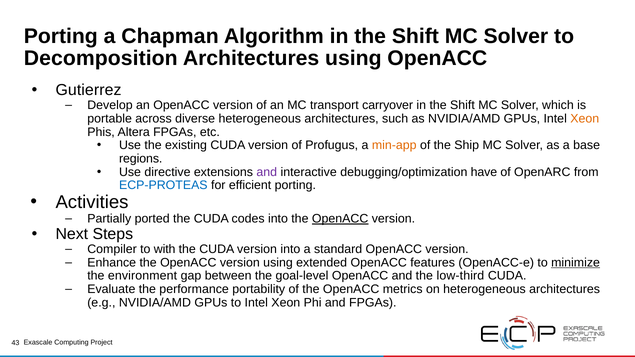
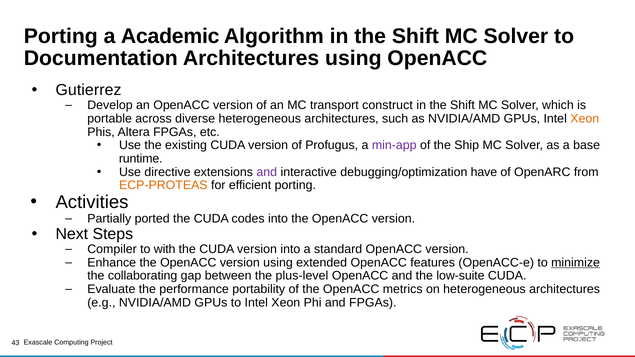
Chapman: Chapman -> Academic
Decomposition: Decomposition -> Documentation
carryover: carryover -> construct
min-app colour: orange -> purple
regions: regions -> runtime
ECP-PROTEAS colour: blue -> orange
OpenACC at (340, 219) underline: present -> none
environment: environment -> collaborating
goal-level: goal-level -> plus-level
low-third: low-third -> low-suite
